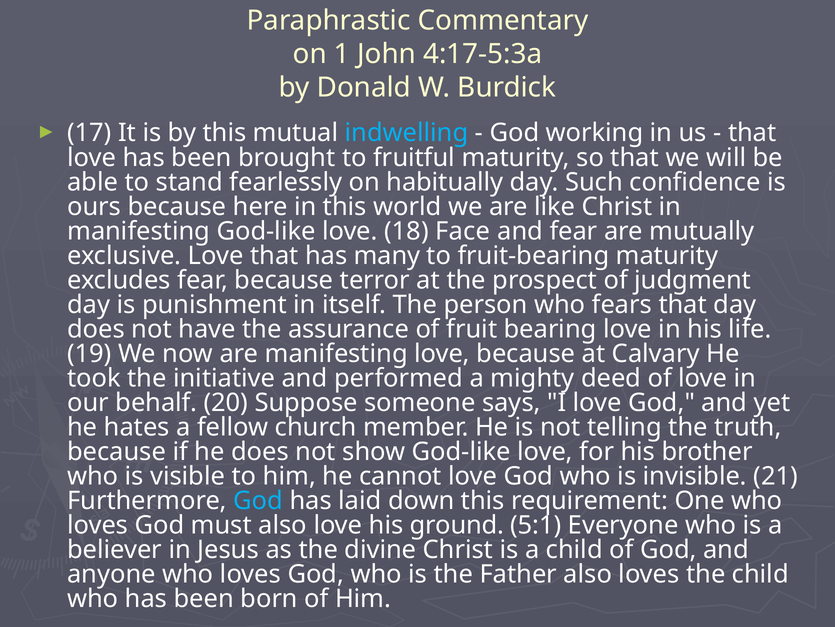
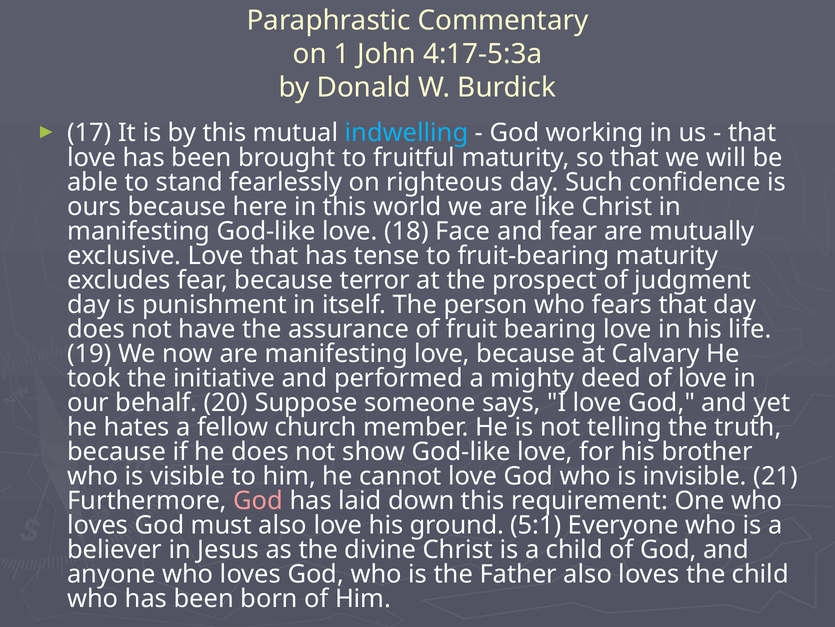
habitually: habitually -> righteous
many: many -> tense
God at (258, 500) colour: light blue -> pink
